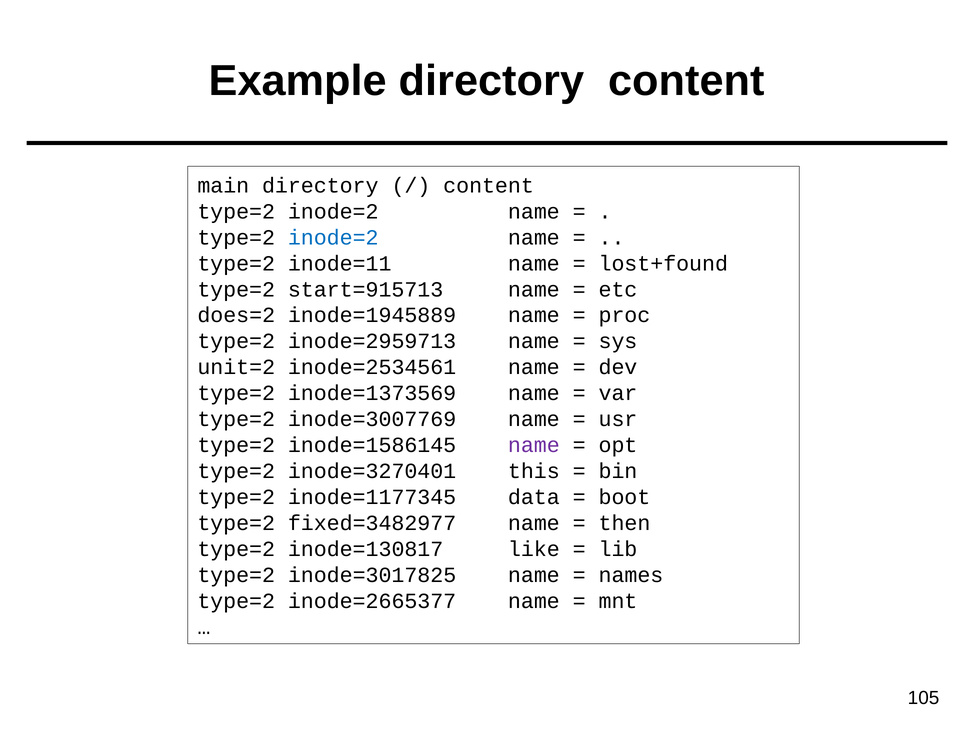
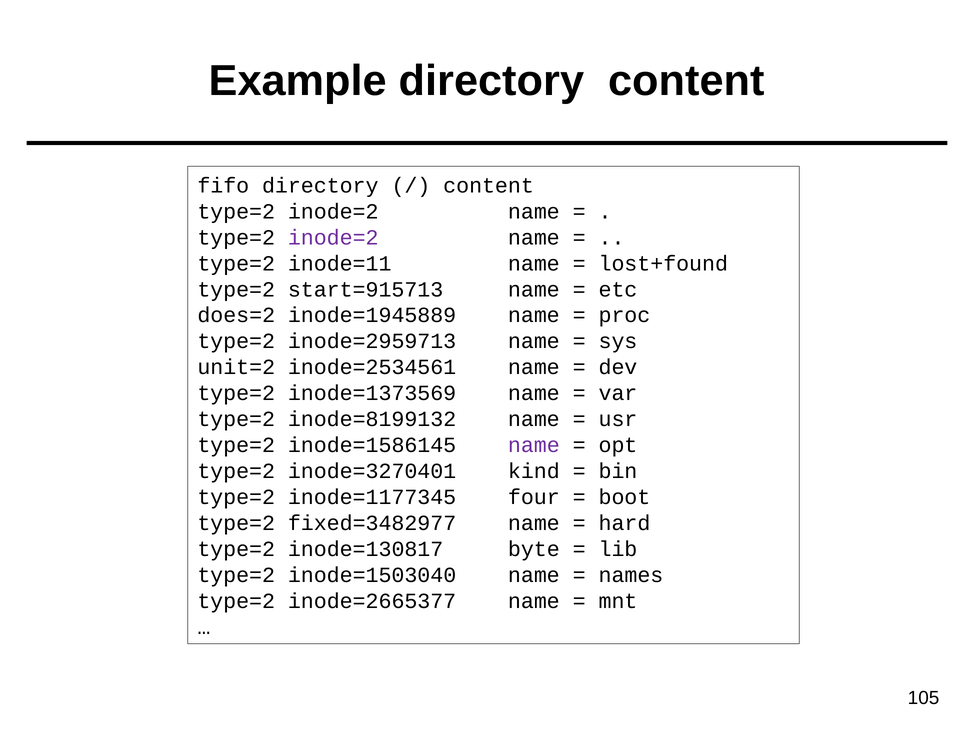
main: main -> fifo
inode=2 at (333, 237) colour: blue -> purple
inode=3007769: inode=3007769 -> inode=8199132
this: this -> kind
data: data -> four
then: then -> hard
like: like -> byte
inode=3017825: inode=3017825 -> inode=1503040
